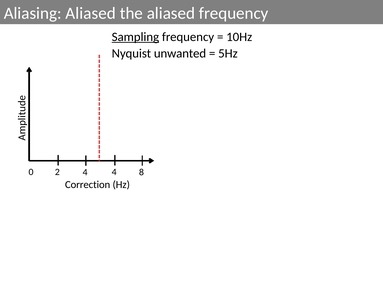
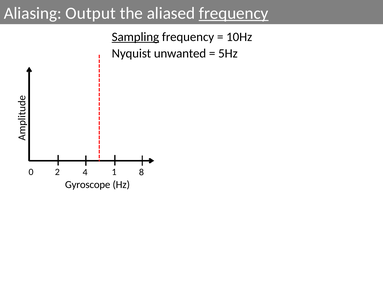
Aliasing Aliased: Aliased -> Output
frequency at (234, 13) underline: none -> present
0 4: 4 -> 1
Correction: Correction -> Gyroscope
